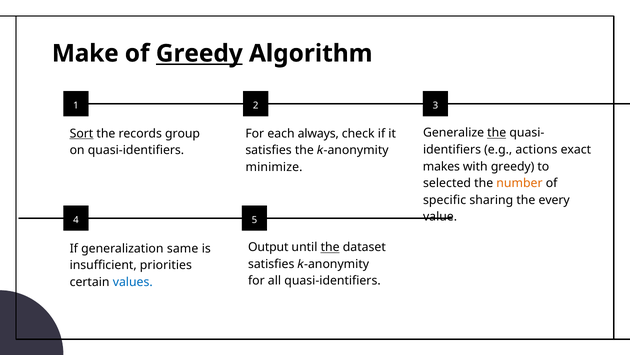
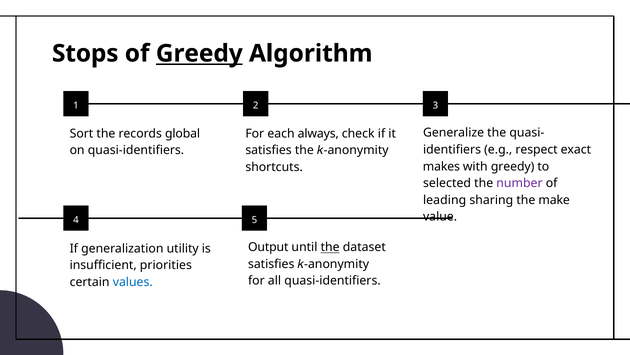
Make: Make -> Stops
the at (497, 133) underline: present -> none
Sort underline: present -> none
group: group -> global
actions: actions -> respect
minimize: minimize -> shortcuts
number colour: orange -> purple
specific: specific -> leading
every: every -> make
same: same -> utility
